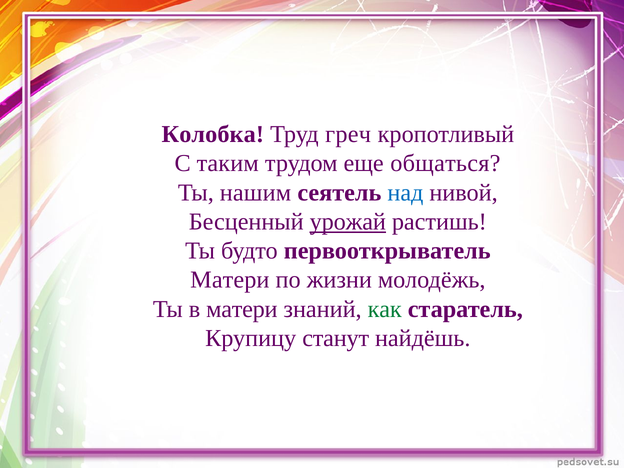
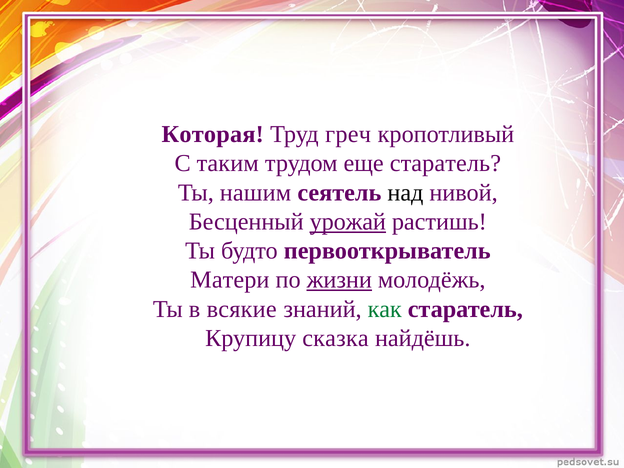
Колобка: Колобка -> Которая
еще общаться: общаться -> старатель
над colour: blue -> black
жизни underline: none -> present
в матери: матери -> всякие
станут: станут -> сказка
